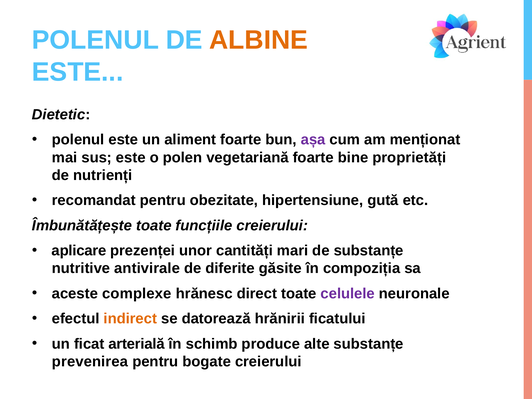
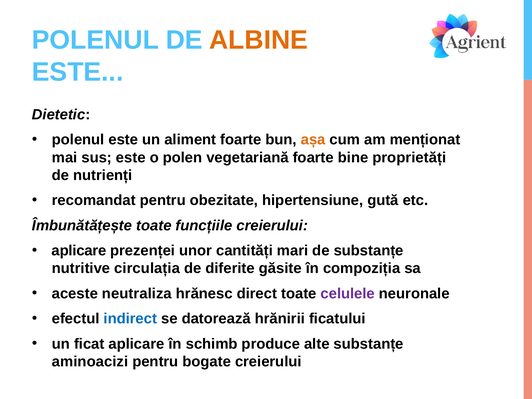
așa colour: purple -> orange
antivirale: antivirale -> circulația
complexe: complexe -> neutraliza
indirect colour: orange -> blue
ficat arterială: arterială -> aplicare
prevenirea: prevenirea -> aminoacizi
